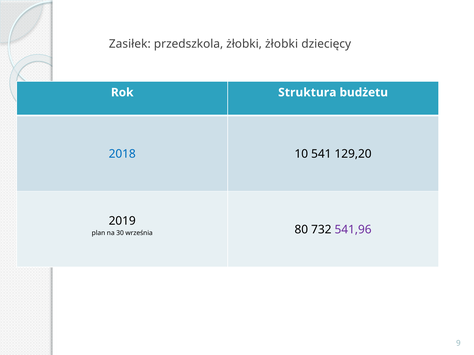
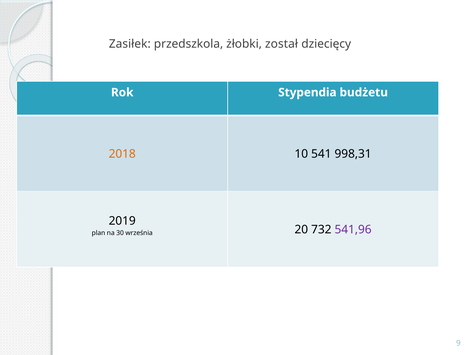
żłobki żłobki: żłobki -> został
Struktura: Struktura -> Stypendia
2018 colour: blue -> orange
129,20: 129,20 -> 998,31
80: 80 -> 20
